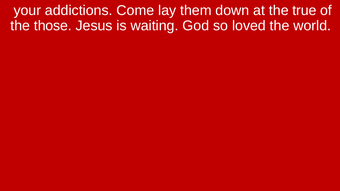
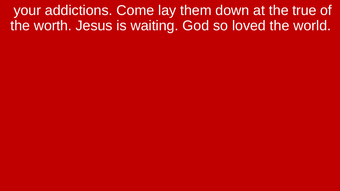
those: those -> worth
